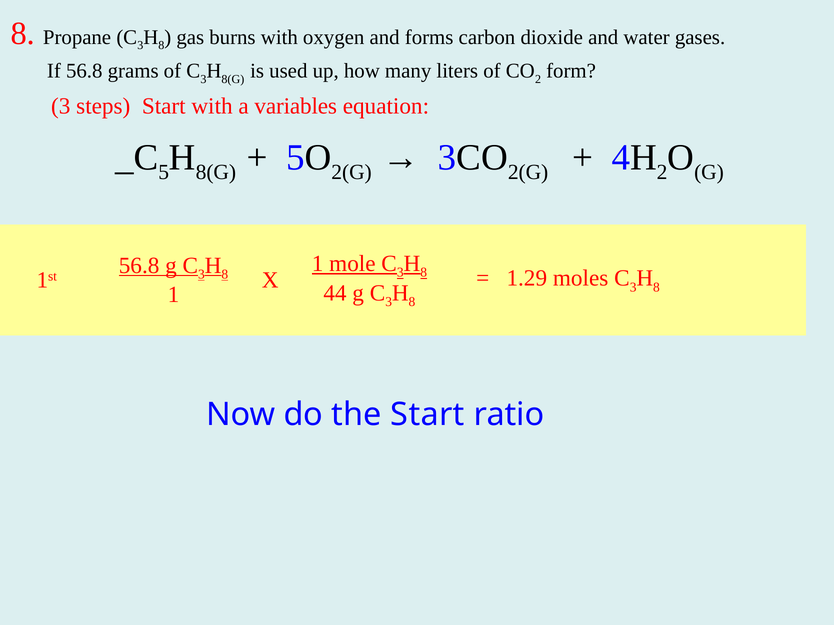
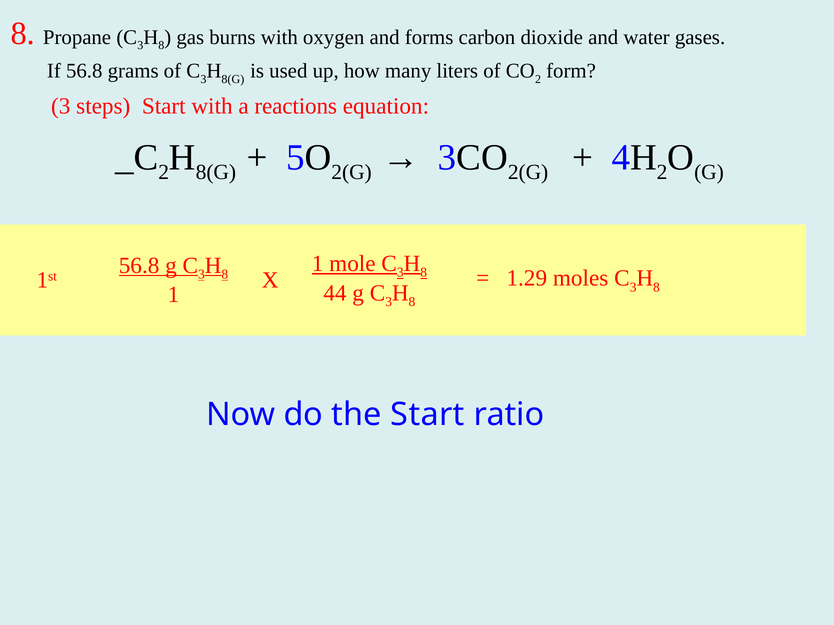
variables: variables -> reactions
5 at (164, 172): 5 -> 2
